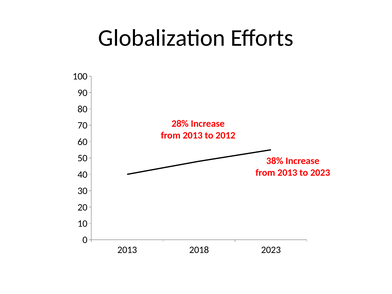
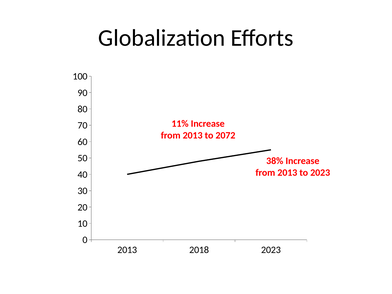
28%: 28% -> 11%
2012: 2012 -> 2072
